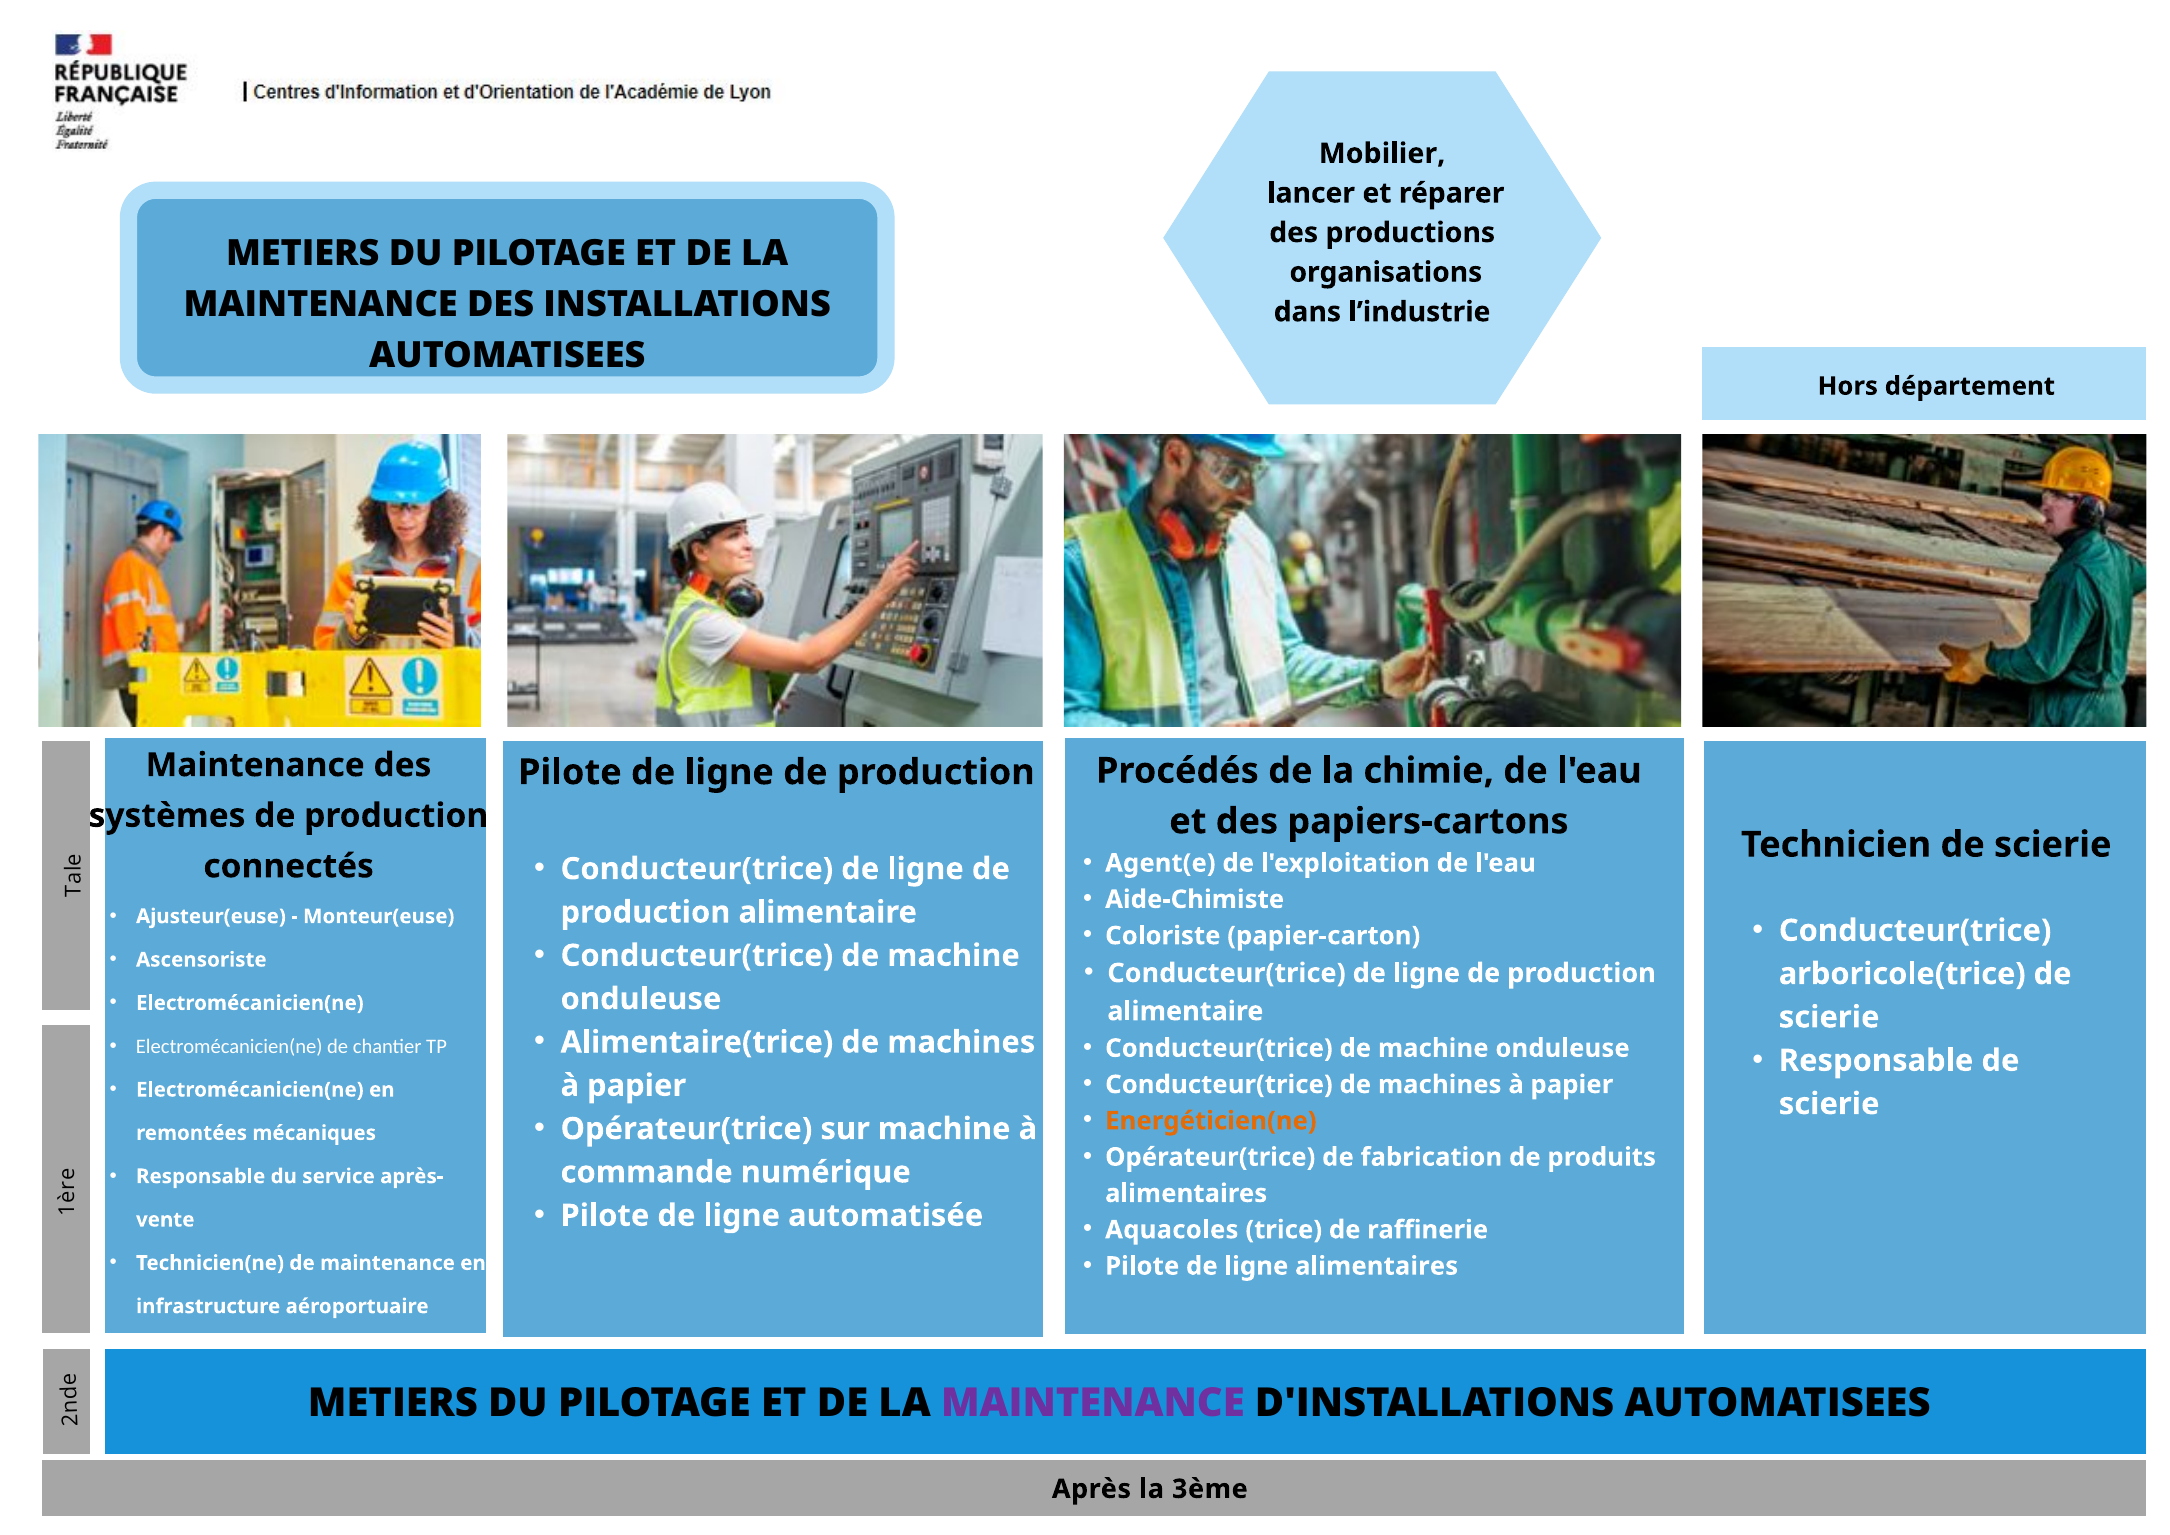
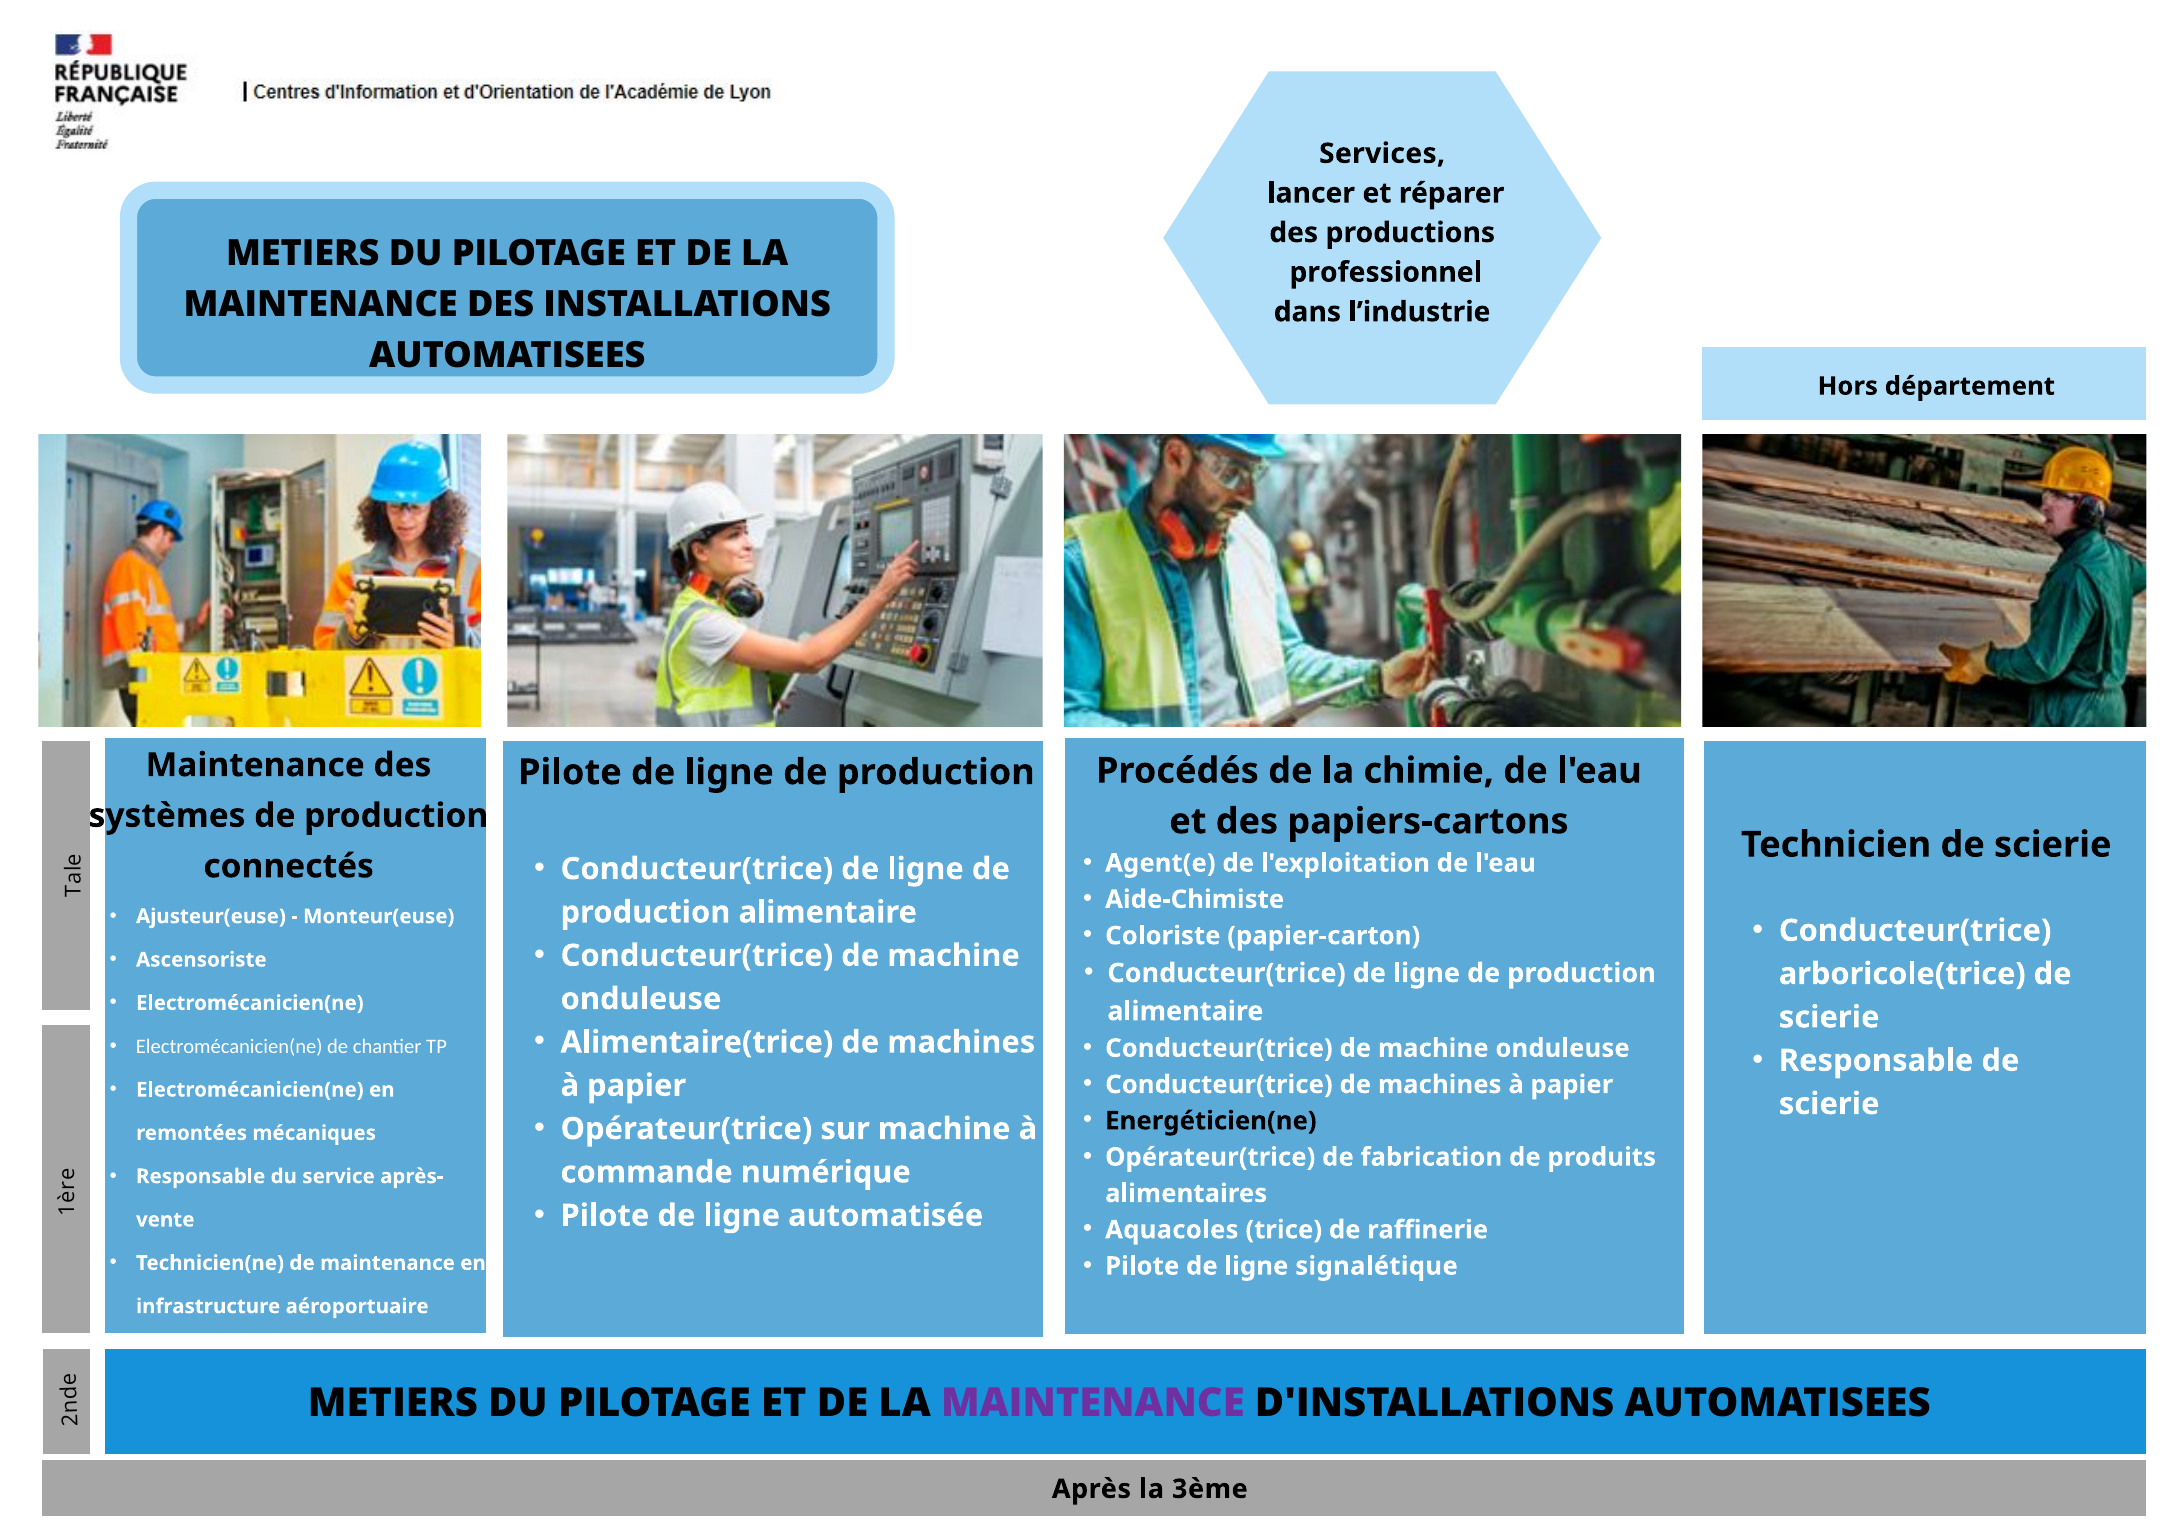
Mobilier: Mobilier -> Services
organisations: organisations -> professionnel
Energéticien(ne colour: orange -> black
ligne alimentaires: alimentaires -> signalétique
